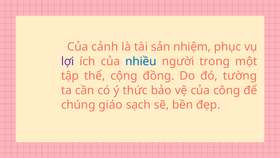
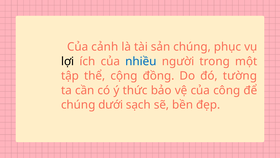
sản nhiệm: nhiệm -> chúng
lợi colour: purple -> black
giáo: giáo -> dưới
